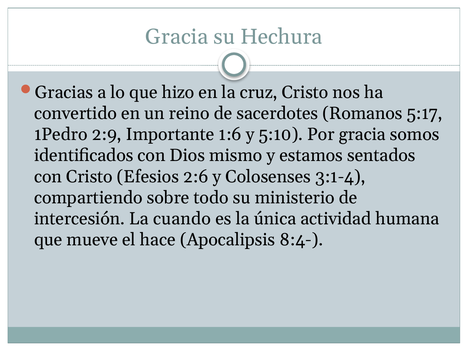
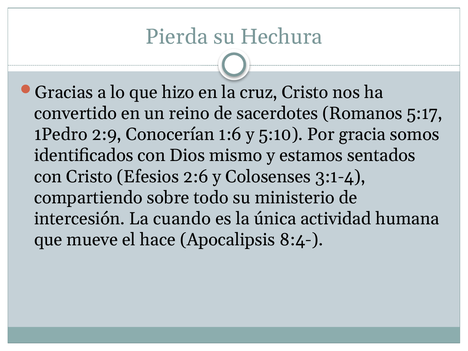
Gracia at (177, 37): Gracia -> Pierda
Importante: Importante -> Conocerían
